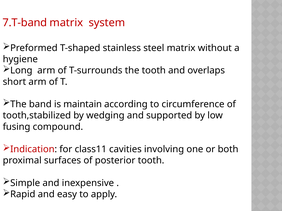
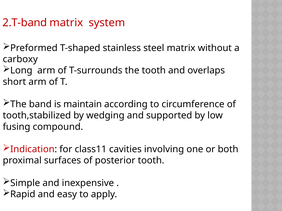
7.T-band: 7.T-band -> 2.T-band
hygiene: hygiene -> carboxy
